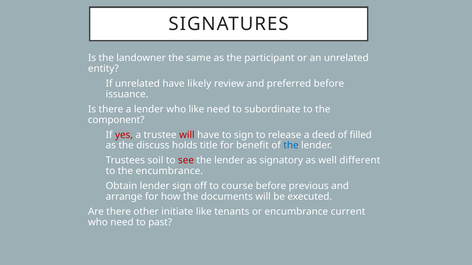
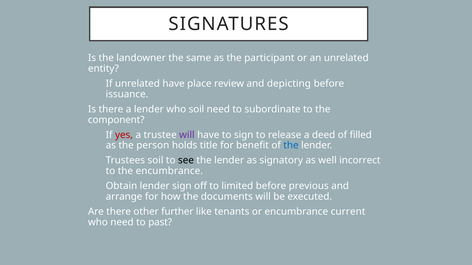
likely: likely -> place
preferred: preferred -> depicting
who like: like -> soil
will at (187, 135) colour: red -> purple
discuss: discuss -> person
see colour: red -> black
different: different -> incorrect
course: course -> limited
initiate: initiate -> further
